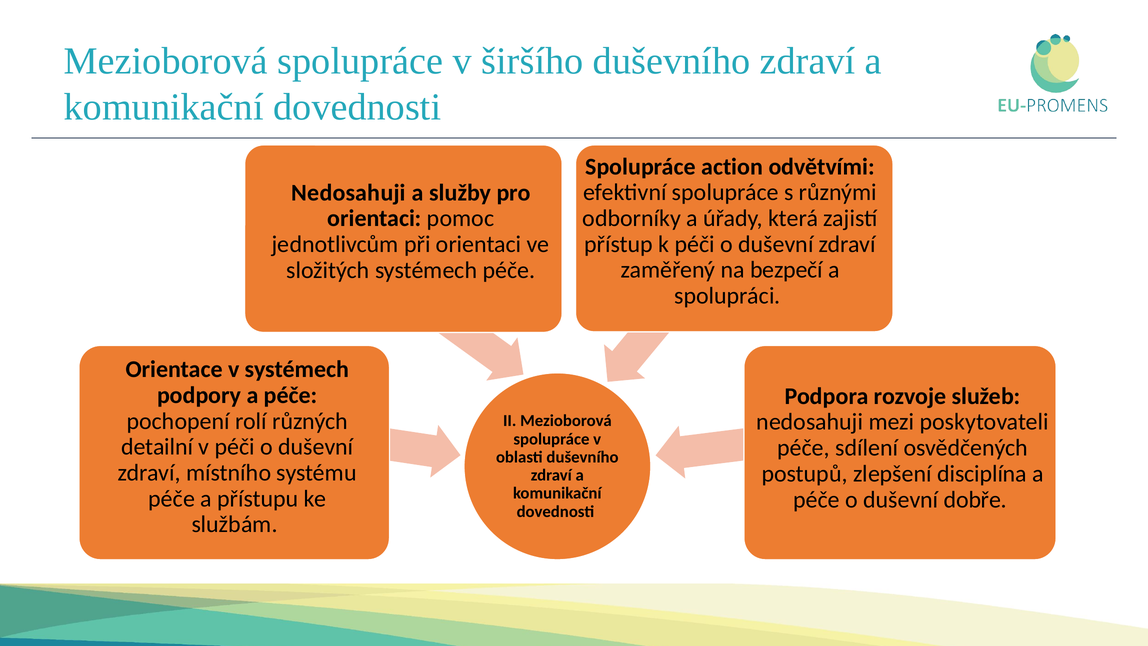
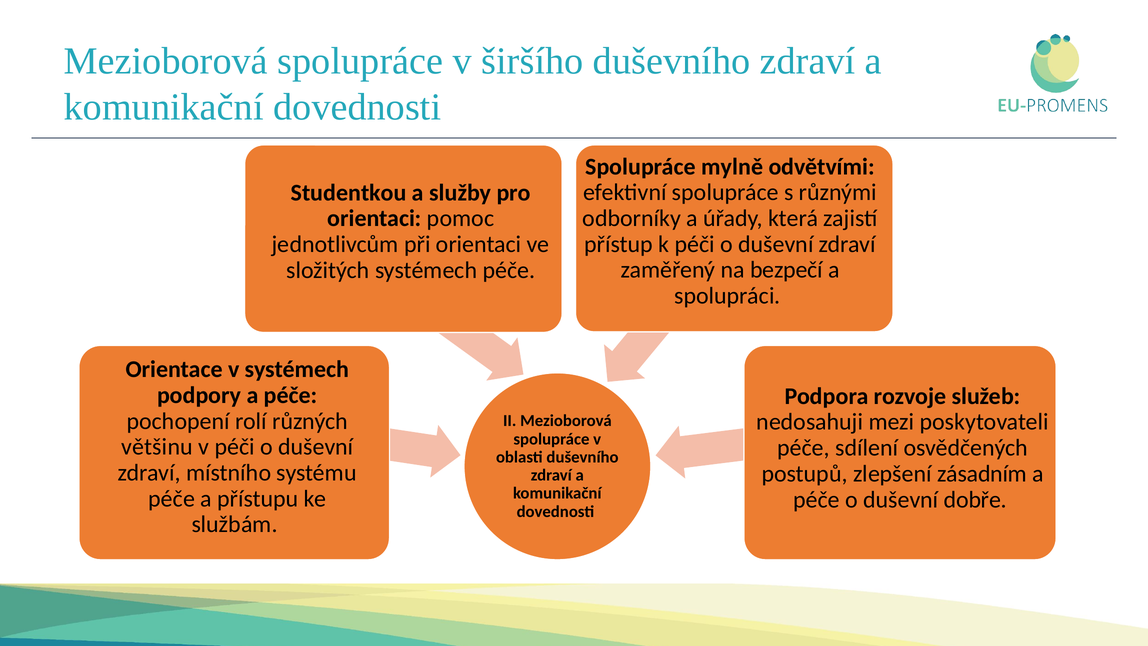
action: action -> mylně
Nedosahuji at (349, 193): Nedosahuji -> Studentkou
detailní: detailní -> většinu
disciplína: disciplína -> zásadním
